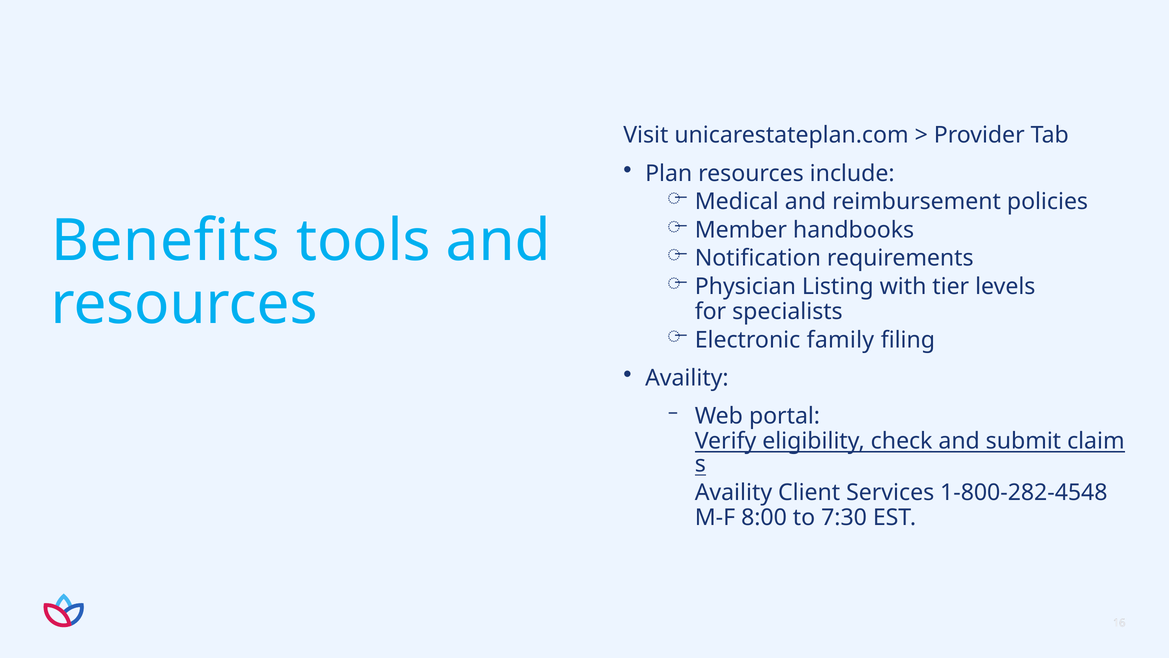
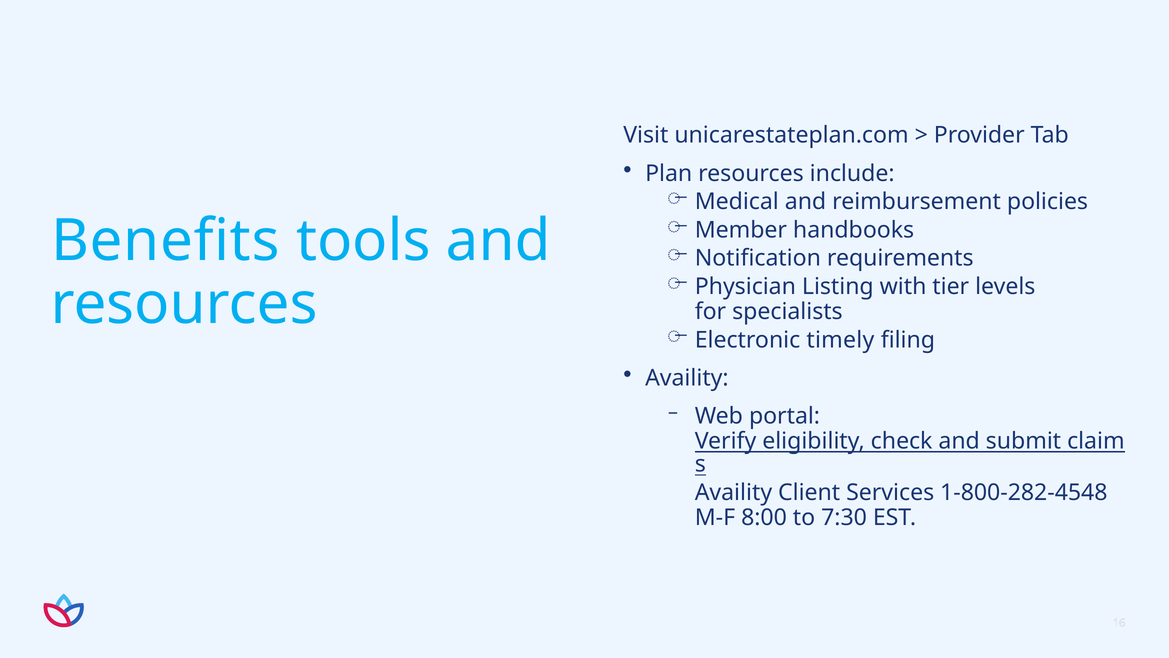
family: family -> timely
